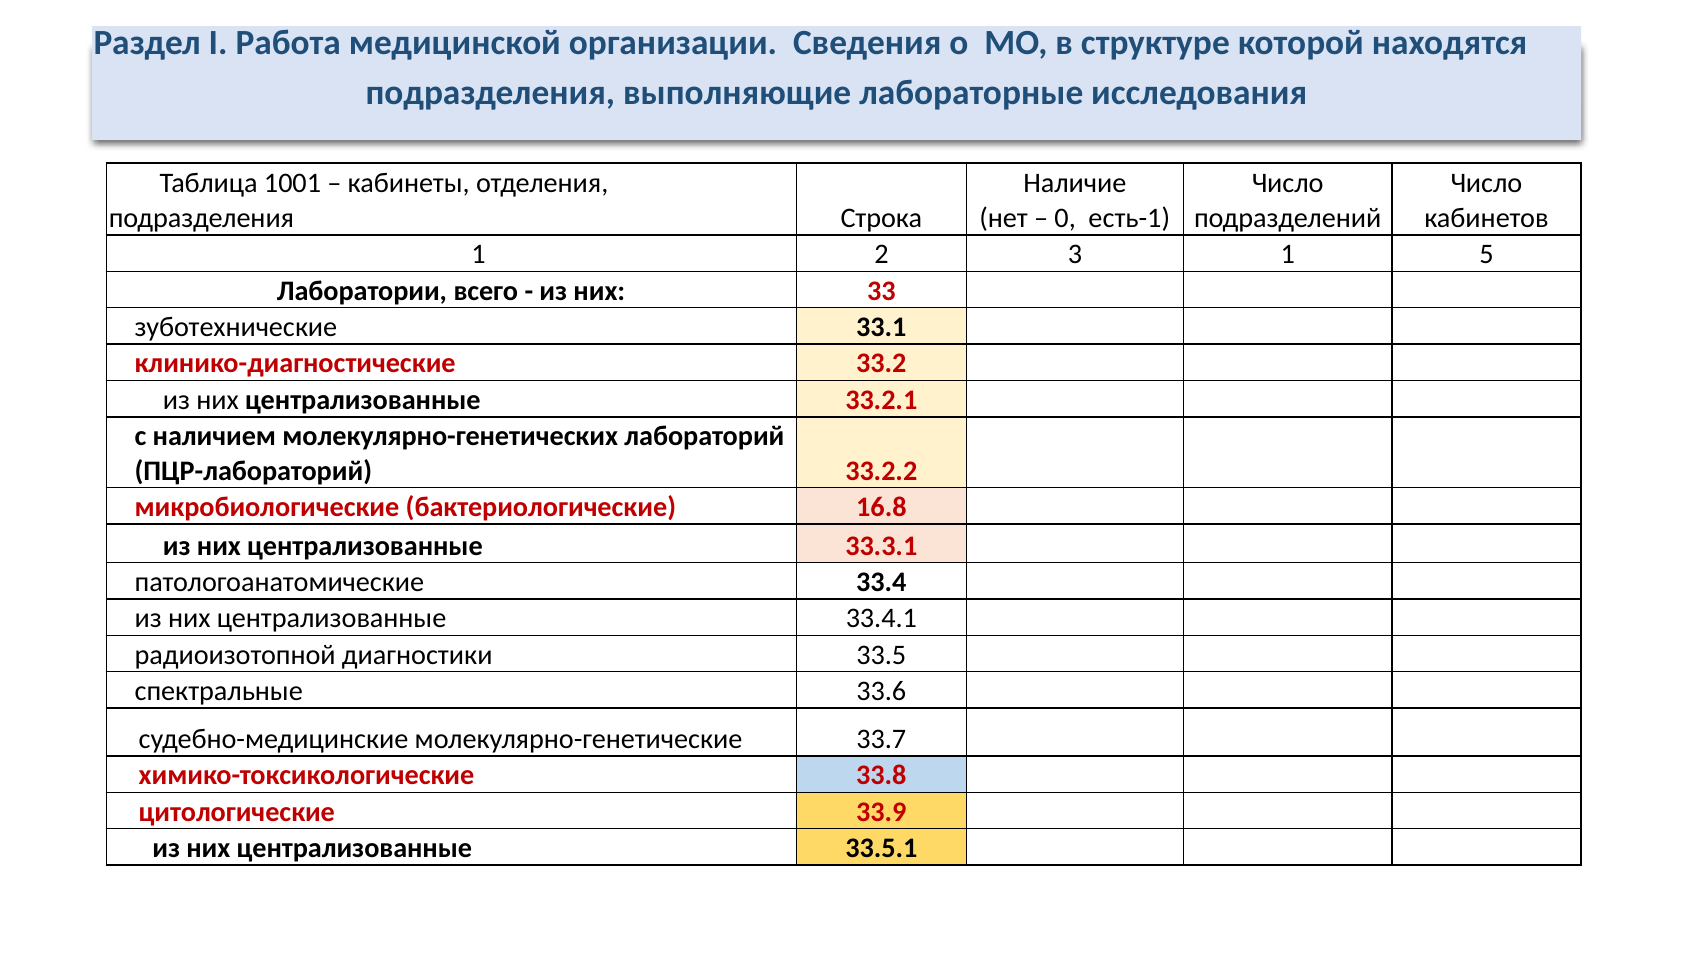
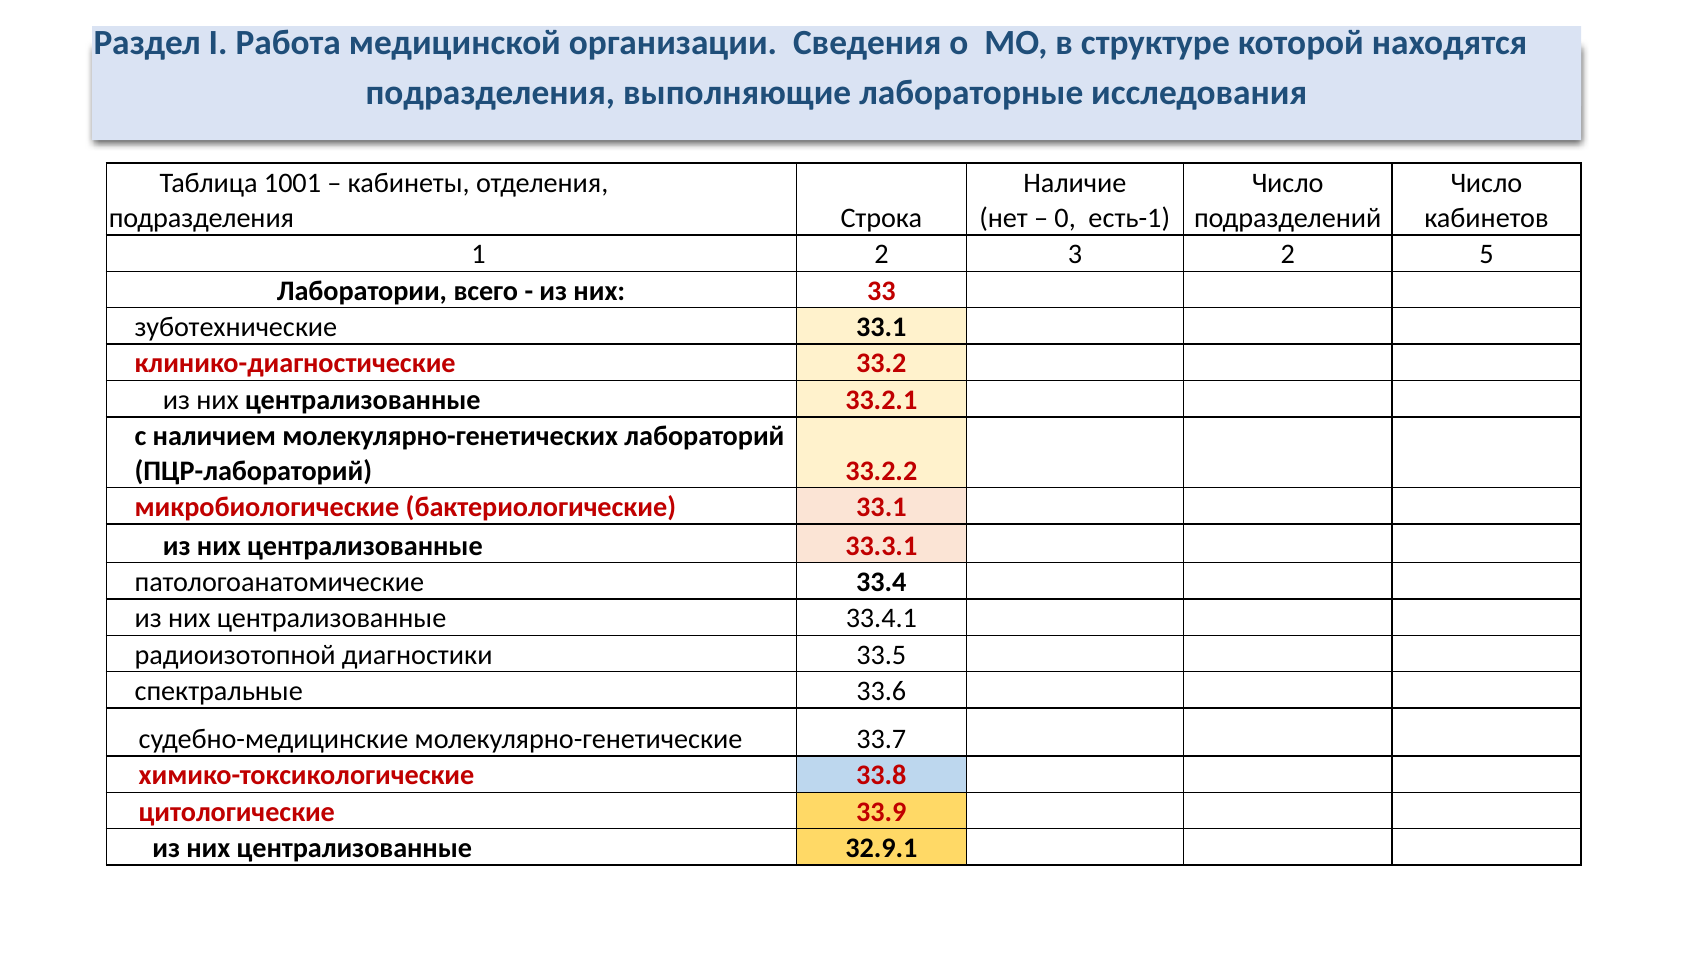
3 1: 1 -> 2
бактериологические 16.8: 16.8 -> 33.1
33.5.1: 33.5.1 -> 32.9.1
